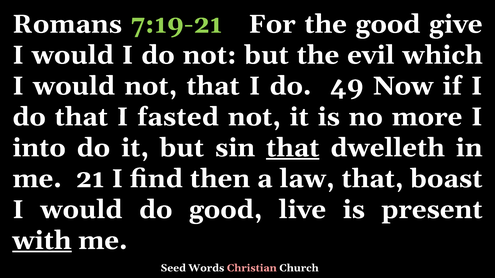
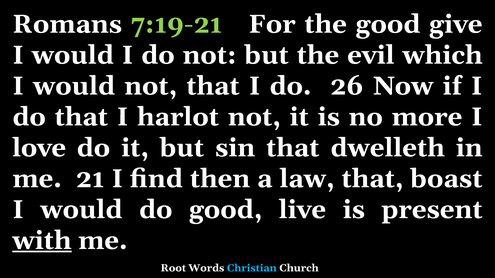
49: 49 -> 26
fasted: fasted -> harlot
into: into -> love
that at (293, 148) underline: present -> none
Seed: Seed -> Root
Christian colour: pink -> light blue
